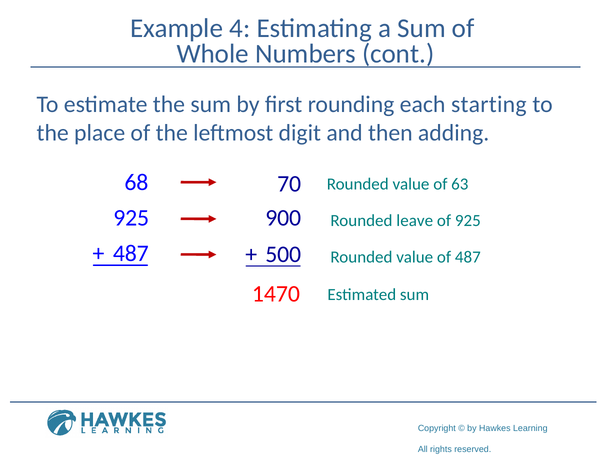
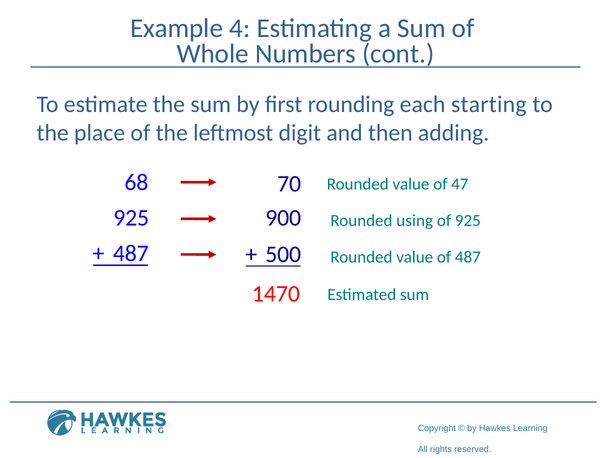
63: 63 -> 47
leave: leave -> using
